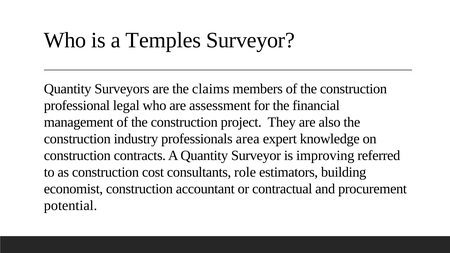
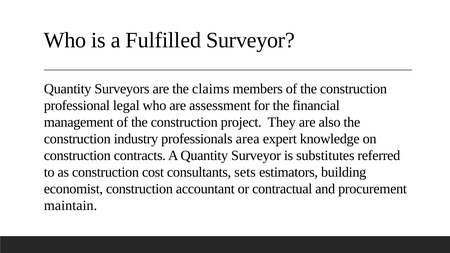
Temples: Temples -> Fulfilled
improving: improving -> substitutes
role: role -> sets
potential: potential -> maintain
